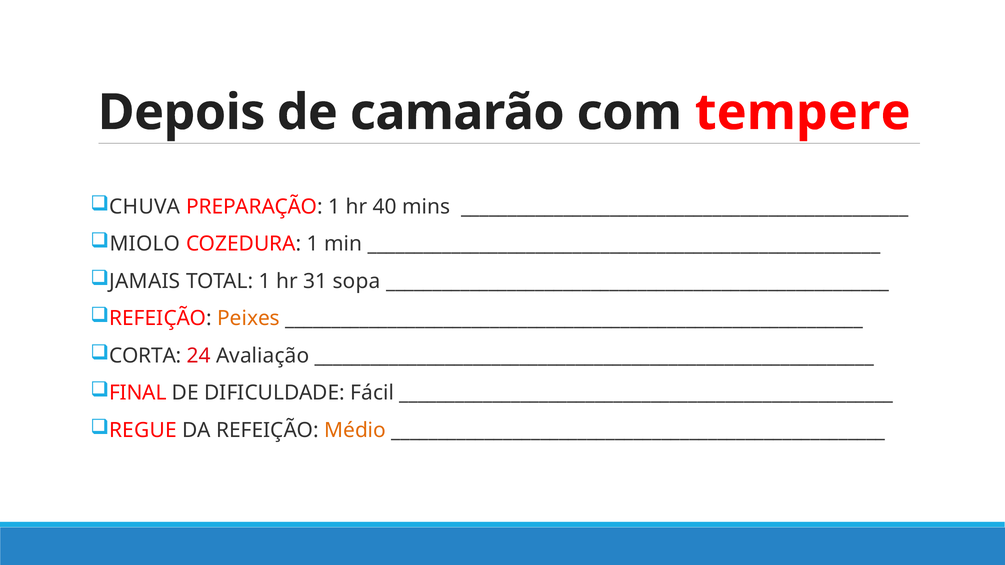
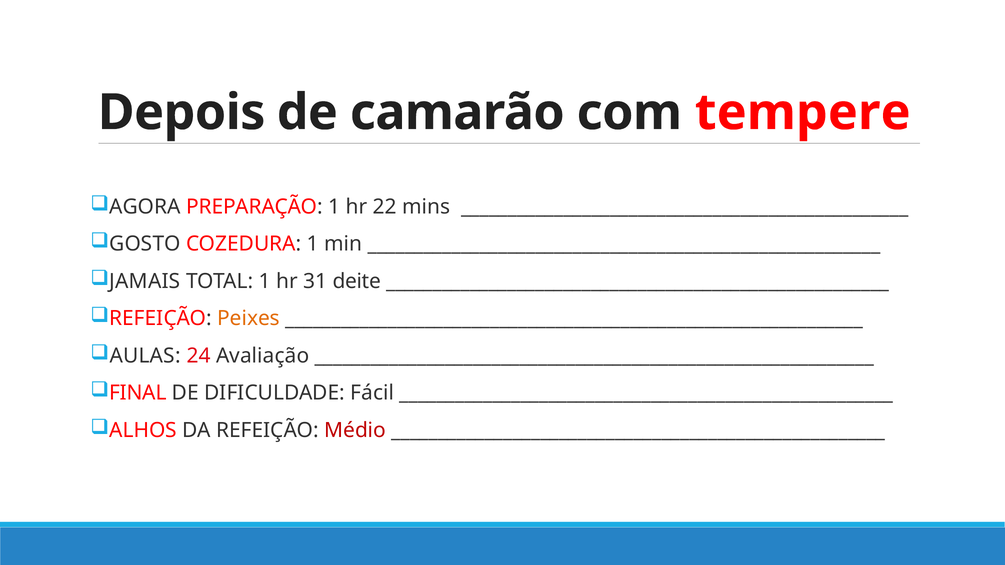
CHUVA: CHUVA -> AGORA
40: 40 -> 22
MIOLO: MIOLO -> GOSTO
sopa: sopa -> deite
CORTA: CORTA -> AULAS
REGUE: REGUE -> ALHOS
Médio colour: orange -> red
